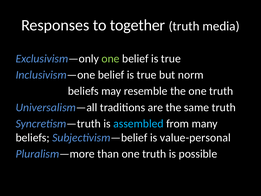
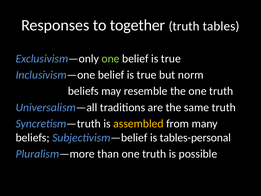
media: media -> tables
assembled colour: light blue -> yellow
value-personal: value-personal -> tables-personal
